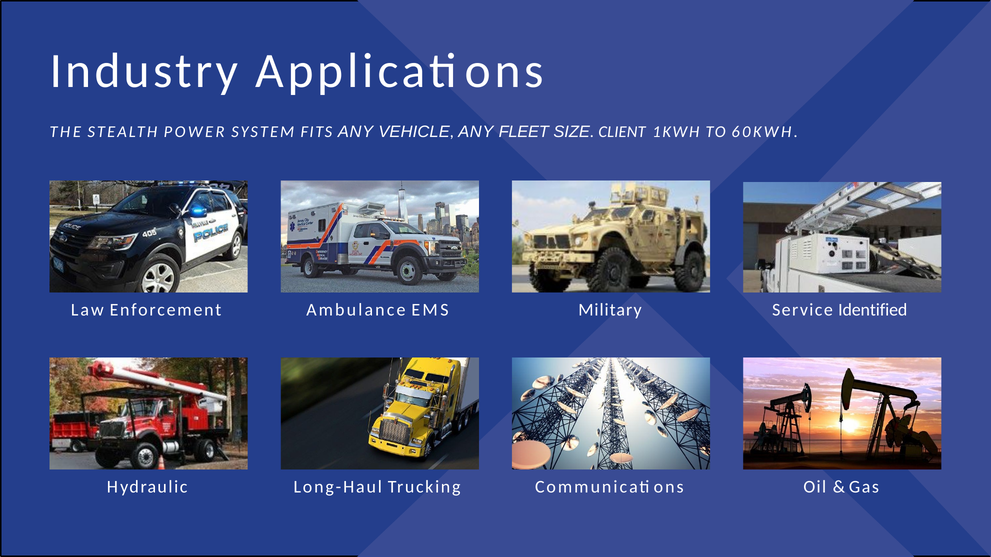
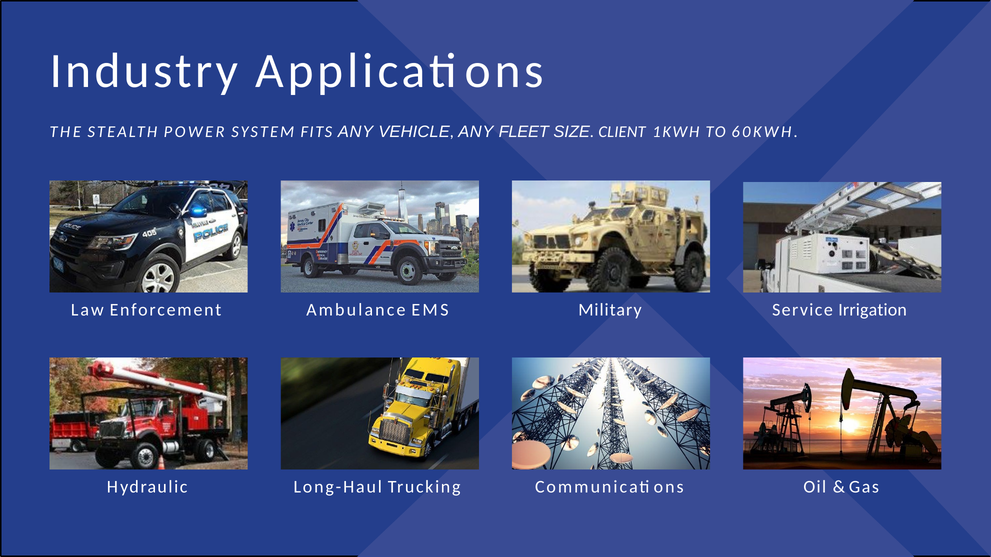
Identified: Identified -> Irrigation
